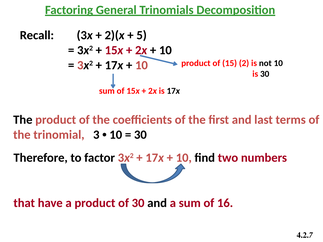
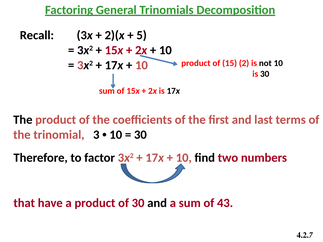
16: 16 -> 43
